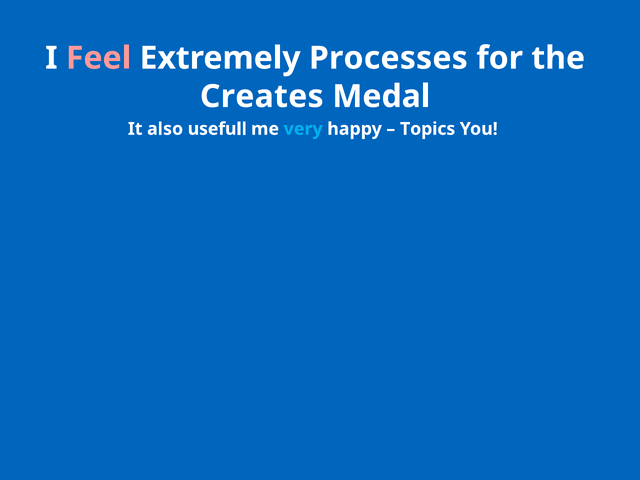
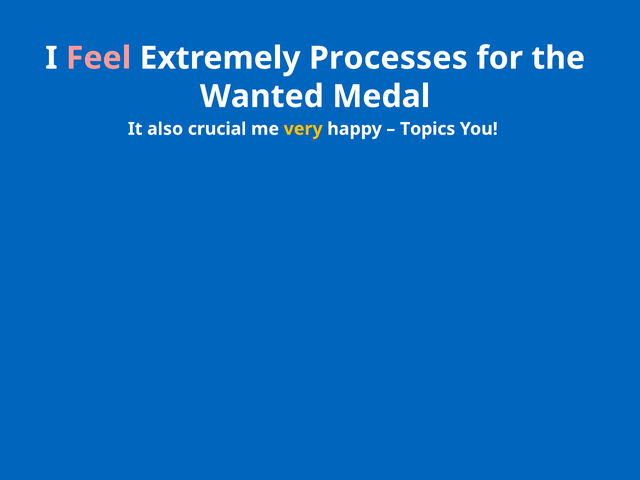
Creates: Creates -> Wanted
usefull: usefull -> crucial
very colour: light blue -> yellow
